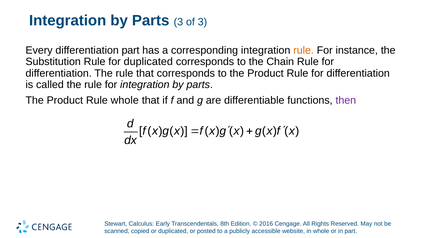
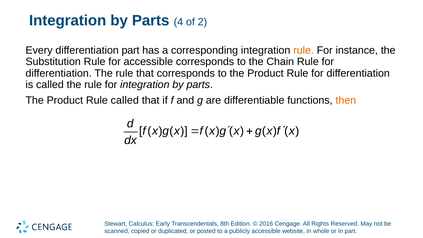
Parts 3: 3 -> 4
of 3: 3 -> 2
for duplicated: duplicated -> accessible
Rule whole: whole -> called
then colour: purple -> orange
